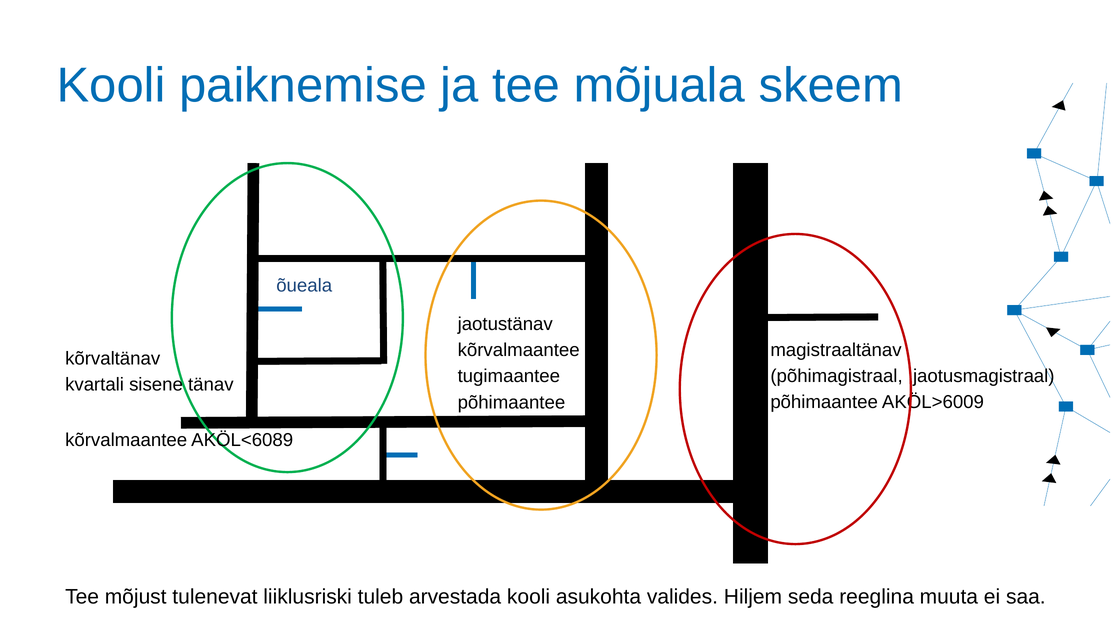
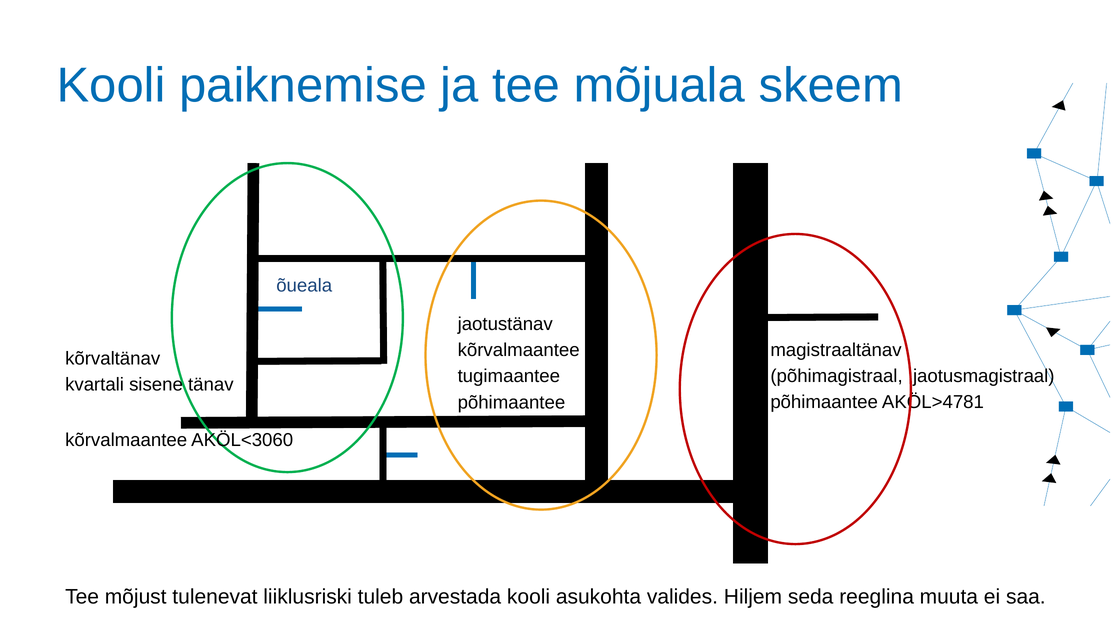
AKÖL>6009: AKÖL>6009 -> AKÖL>4781
AKÖL<6089: AKÖL<6089 -> AKÖL<3060
